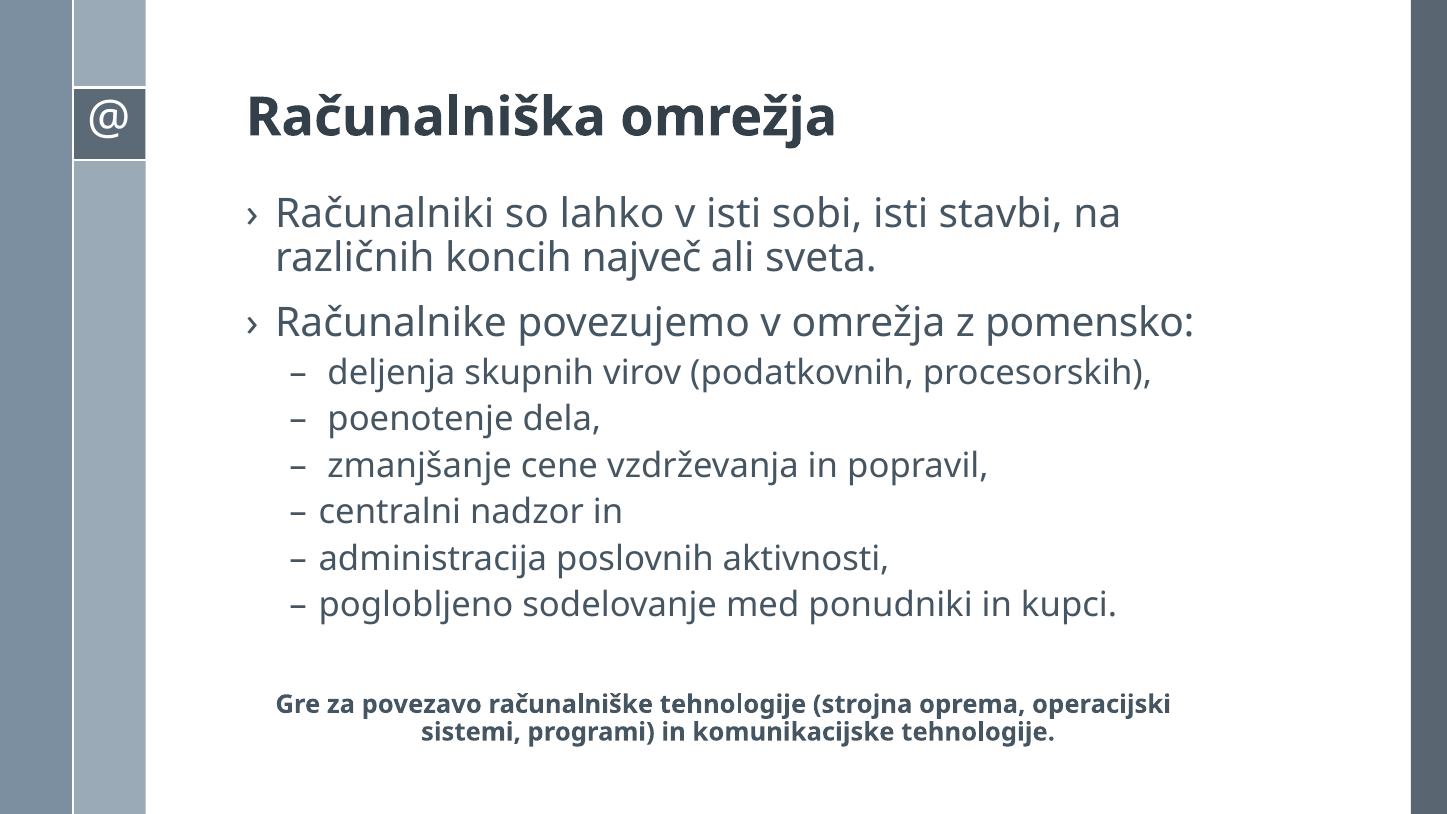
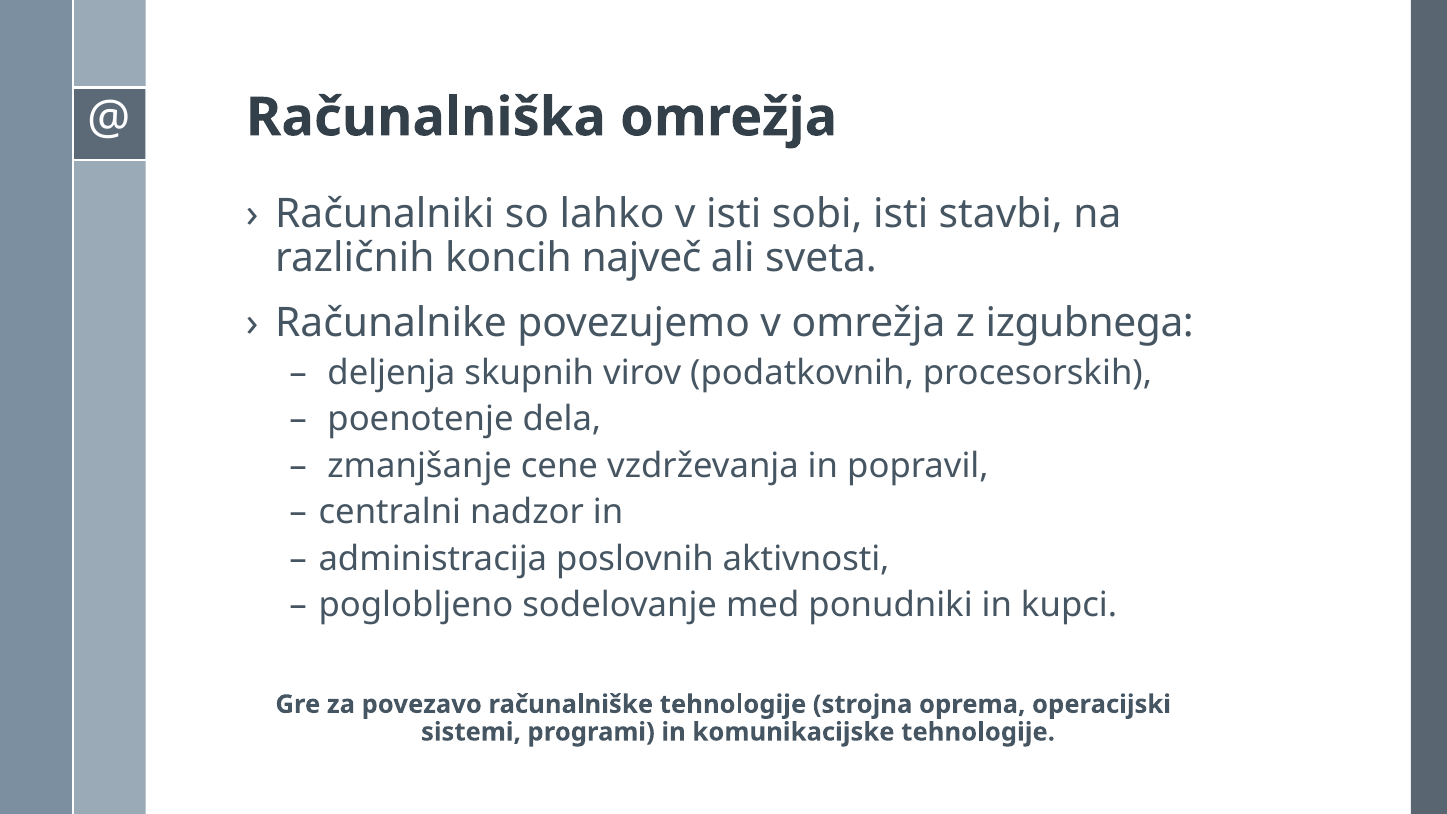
pomensko: pomensko -> izgubnega
